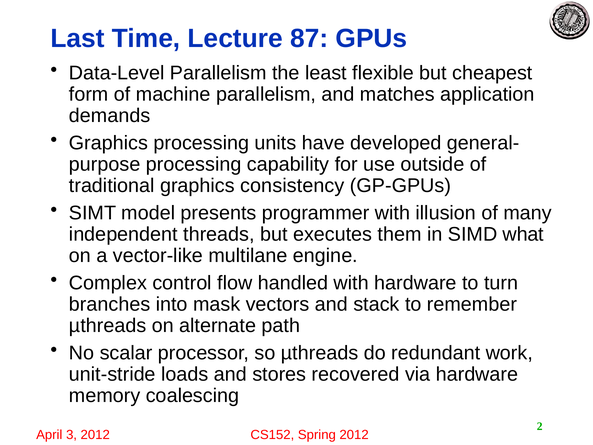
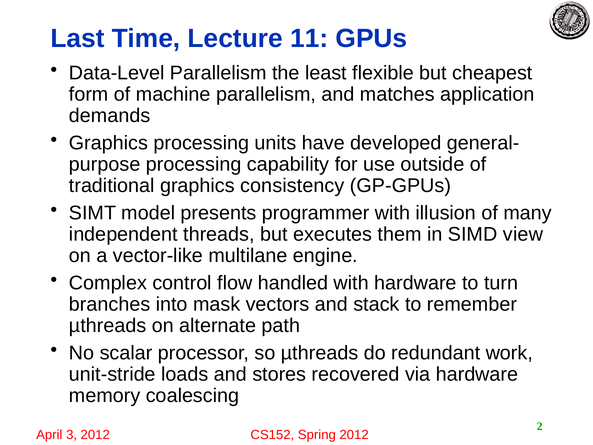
87: 87 -> 11
what: what -> view
